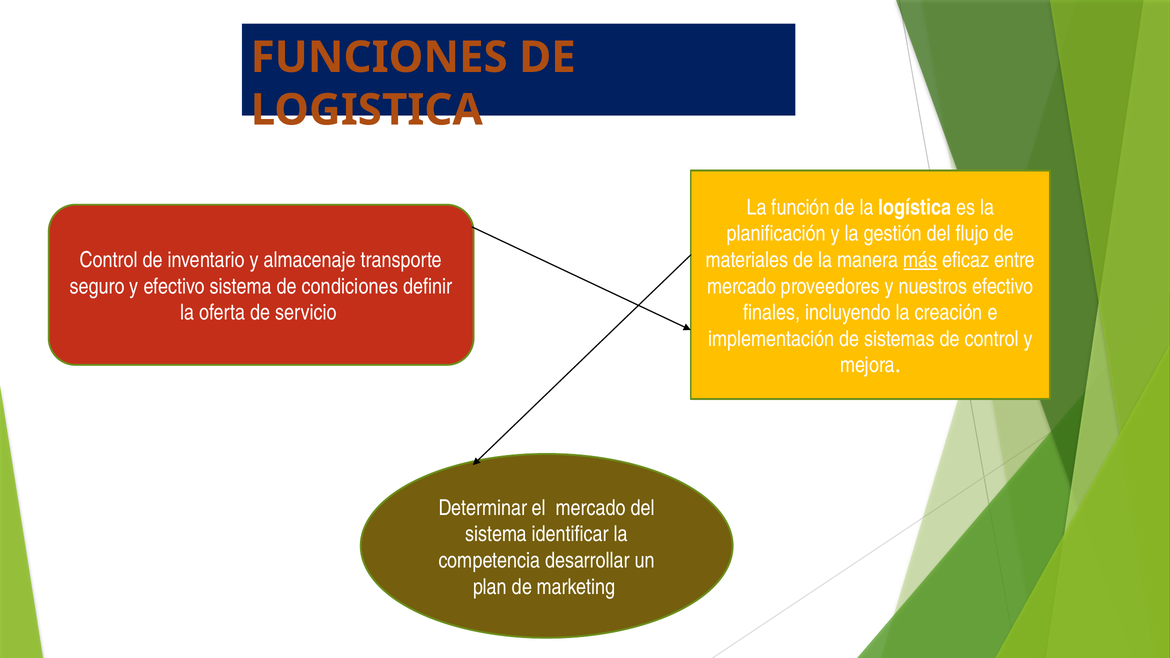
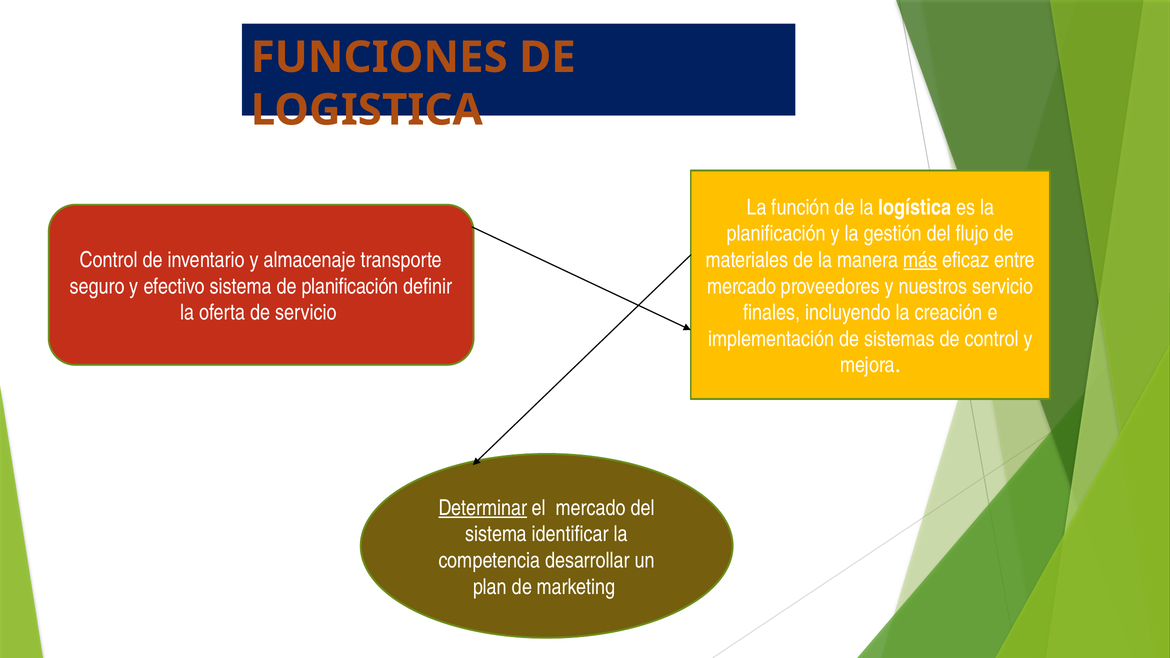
de condiciones: condiciones -> planificación
nuestros efectivo: efectivo -> servicio
Determinar underline: none -> present
